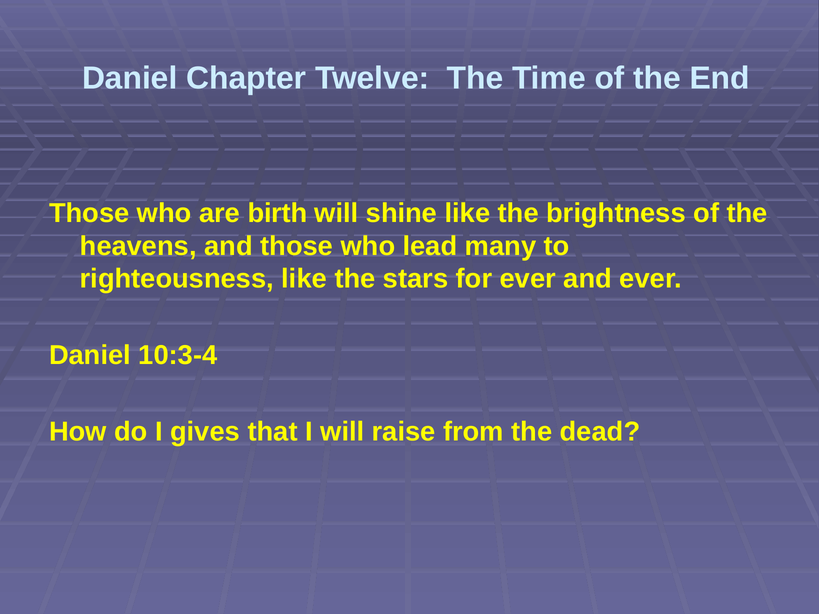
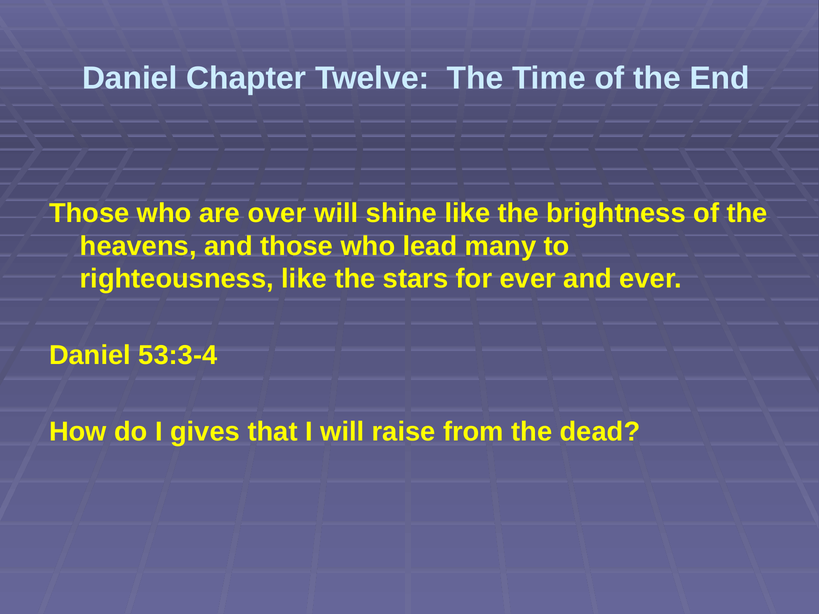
birth: birth -> over
10:3-4: 10:3-4 -> 53:3-4
